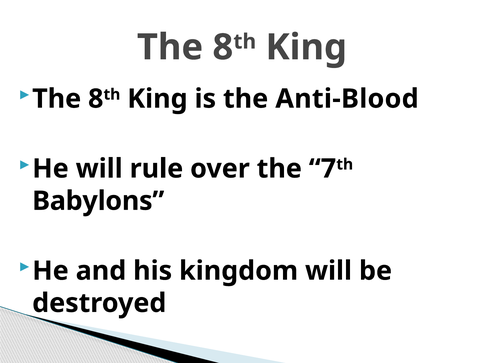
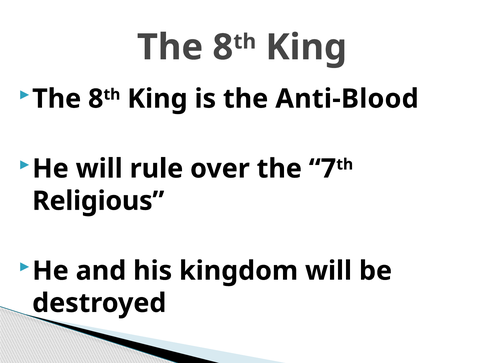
Babylons: Babylons -> Religious
